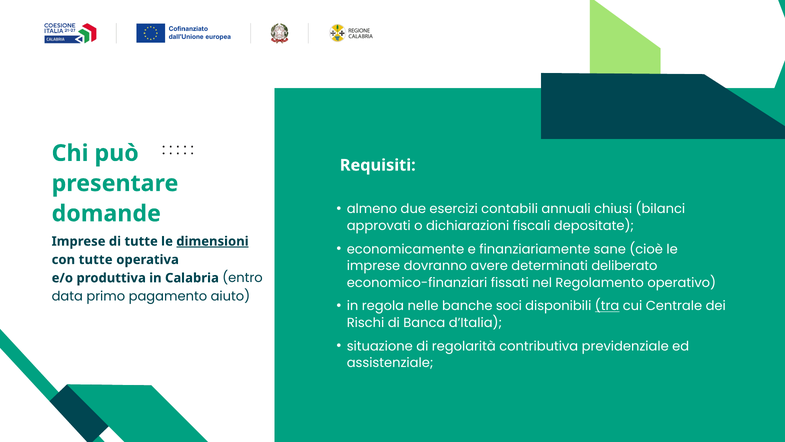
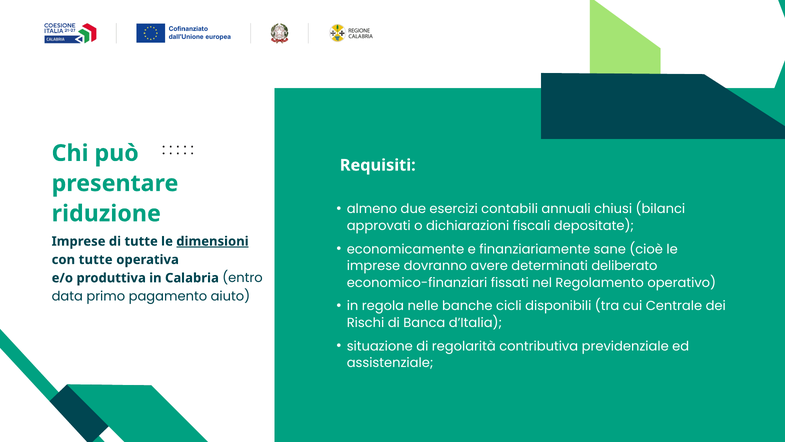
domande: domande -> riduzione
soci: soci -> cicli
tra underline: present -> none
